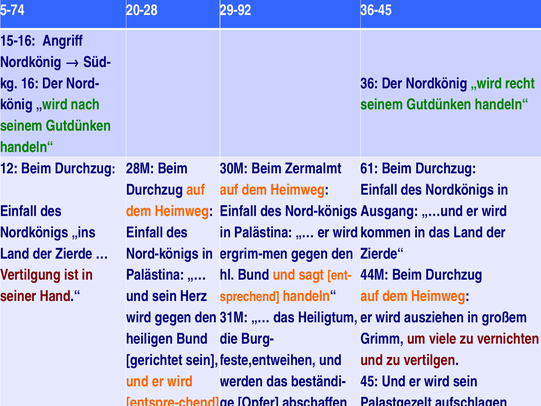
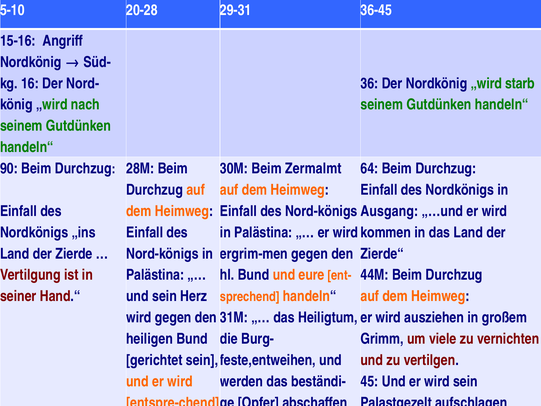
5-74: 5-74 -> 5-10
29-92: 29-92 -> 29-31
recht: recht -> starb
12: 12 -> 90
61: 61 -> 64
sagt: sagt -> eure
